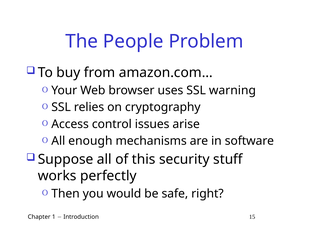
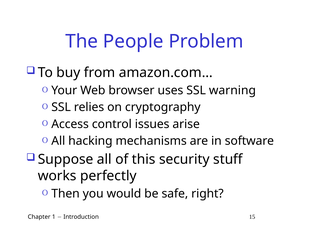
enough: enough -> hacking
